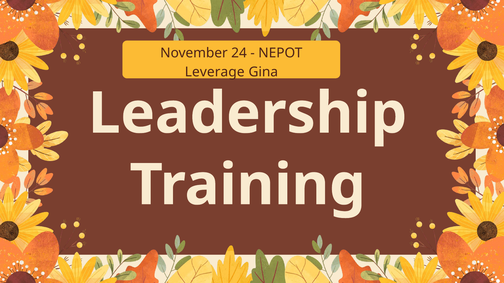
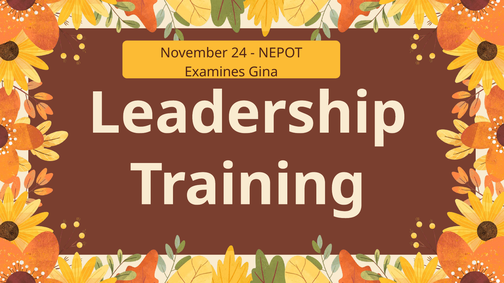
Leverage: Leverage -> Examines
